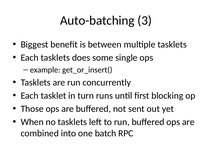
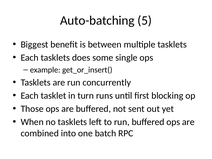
3: 3 -> 5
